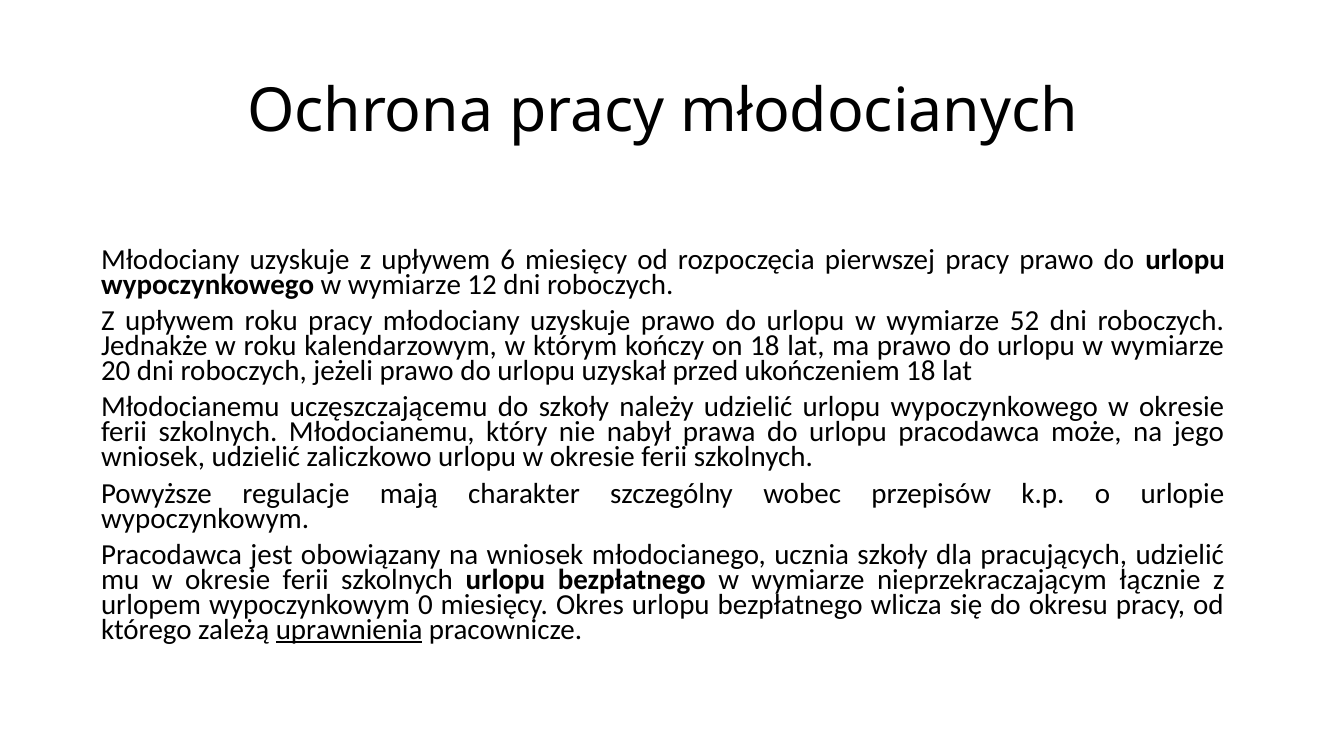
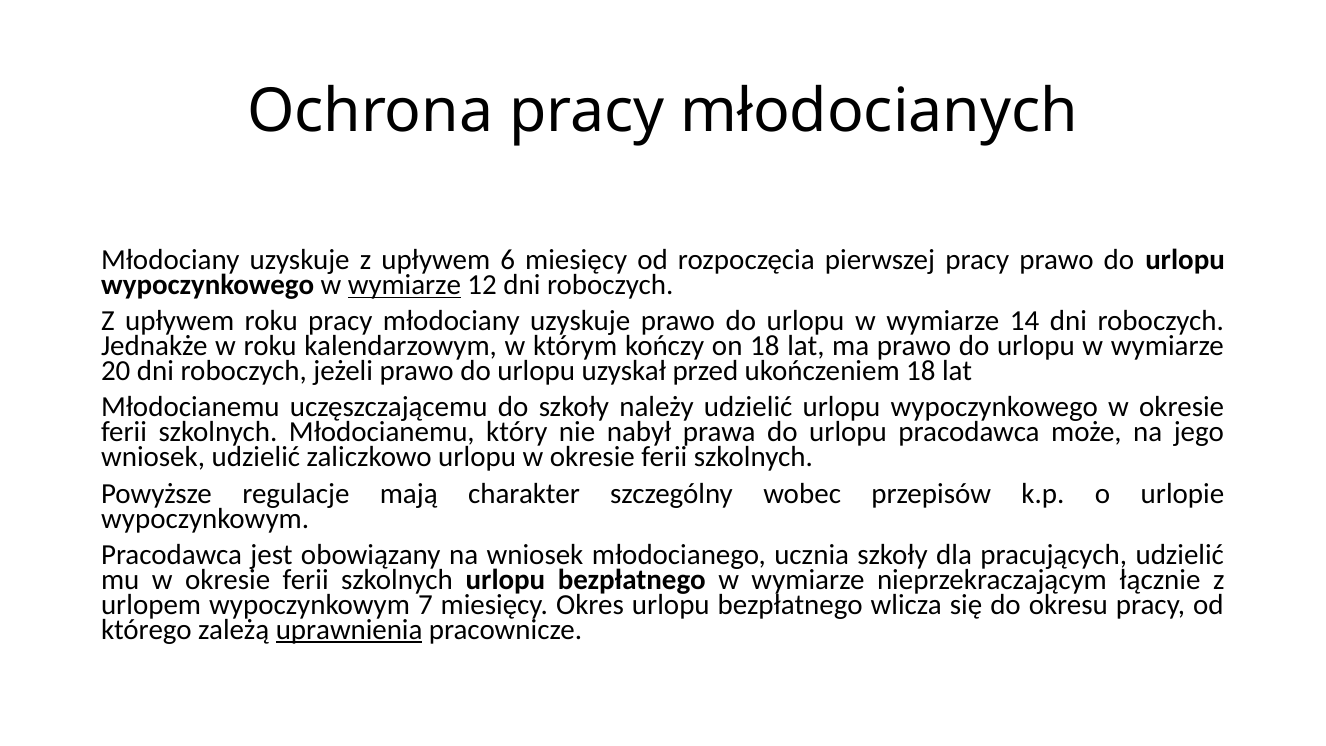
wymiarze at (404, 285) underline: none -> present
52: 52 -> 14
0: 0 -> 7
